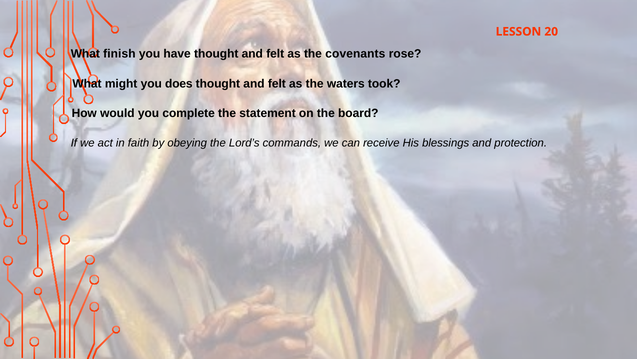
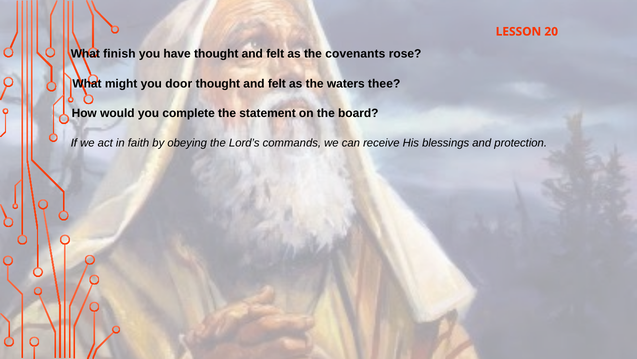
does: does -> door
took: took -> thee
